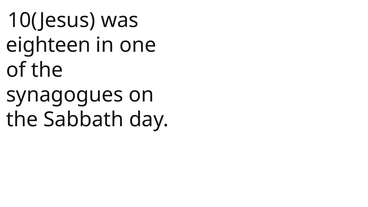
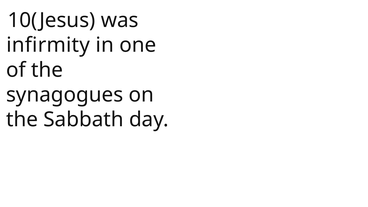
eighteen: eighteen -> infirmity
